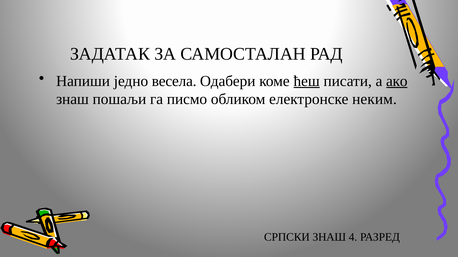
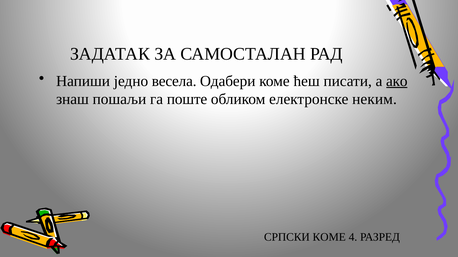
ћеш underline: present -> none
писмо: писмо -> поште
СРПСКИ ЗНАШ: ЗНАШ -> КОМЕ
